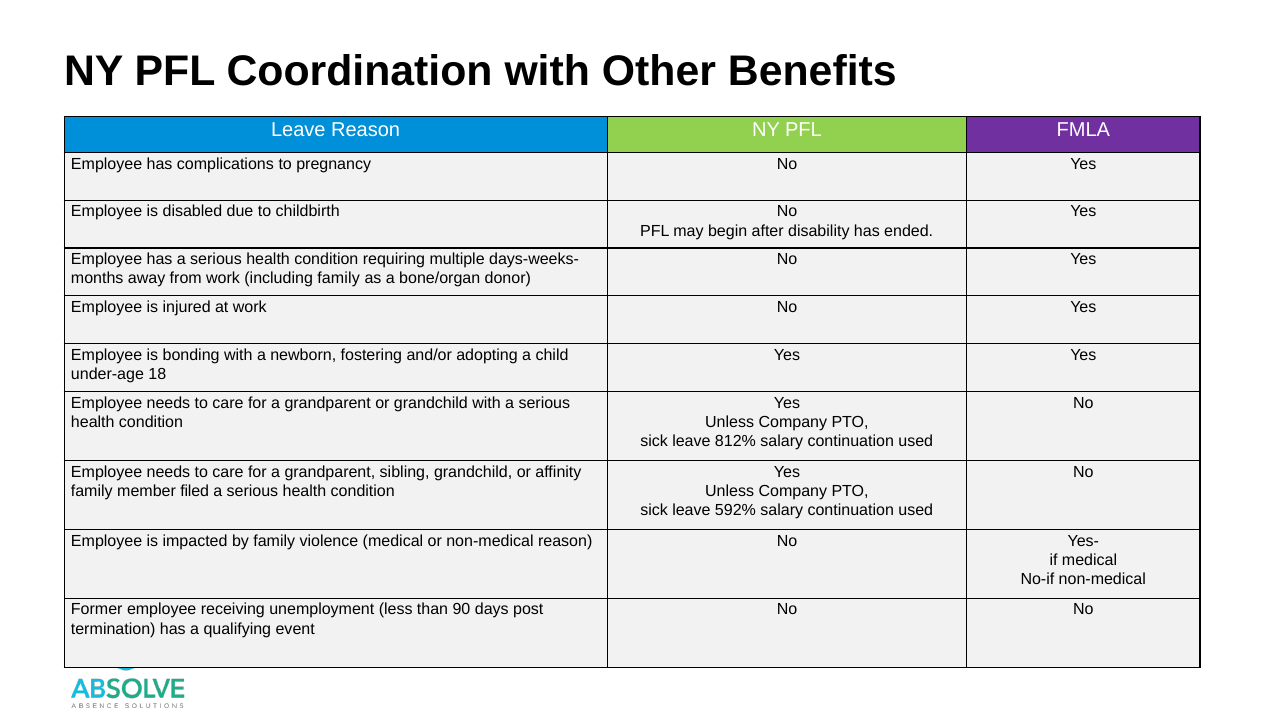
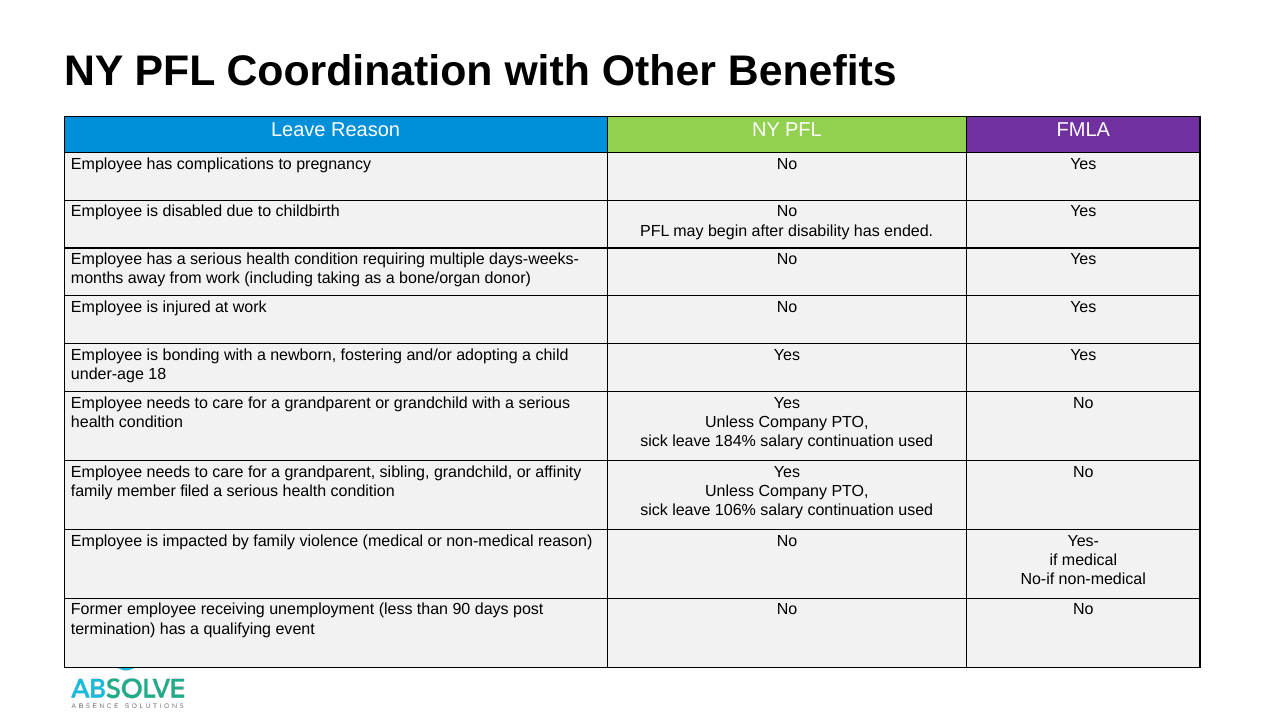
including family: family -> taking
812%: 812% -> 184%
592%: 592% -> 106%
